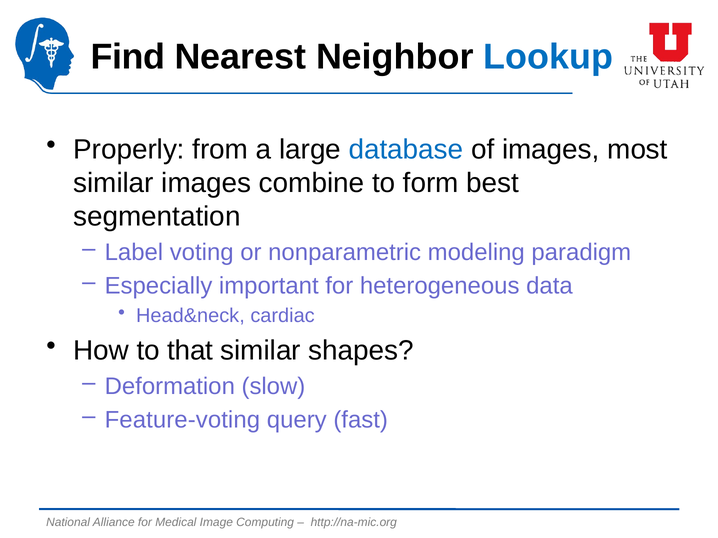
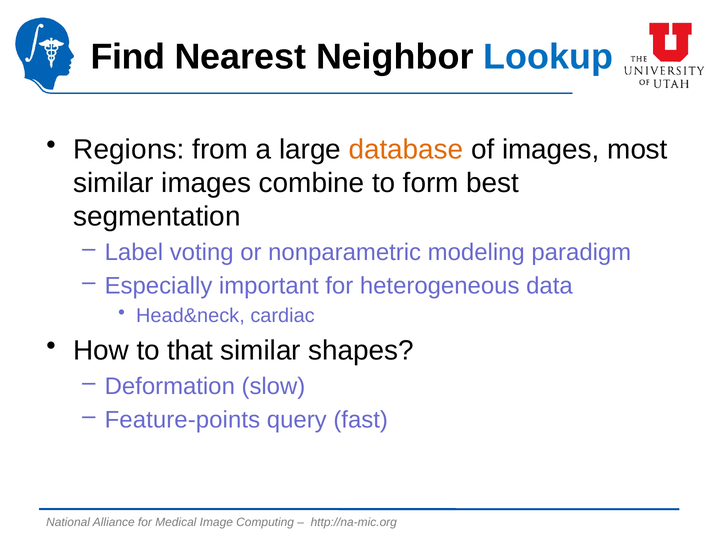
Properly: Properly -> Regions
database colour: blue -> orange
Feature-voting: Feature-voting -> Feature-points
